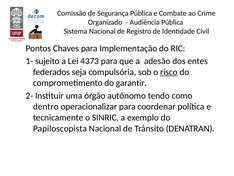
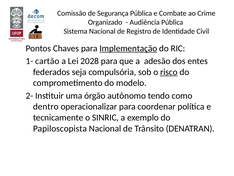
Implementação underline: none -> present
sujeito: sujeito -> cartão
4373: 4373 -> 2028
garantir: garantir -> modelo
